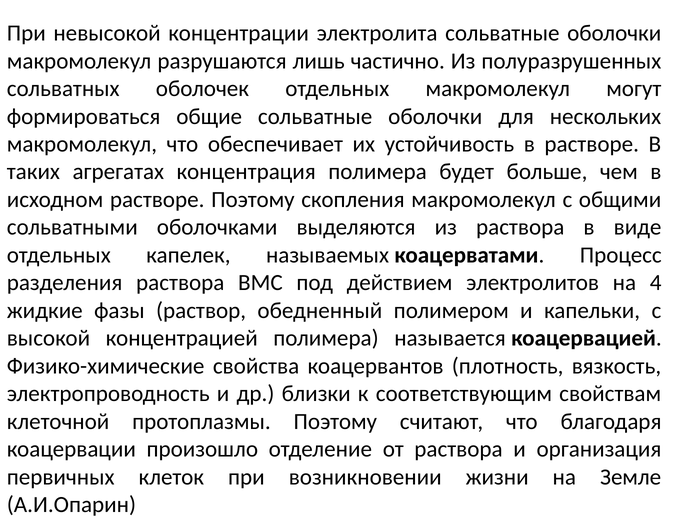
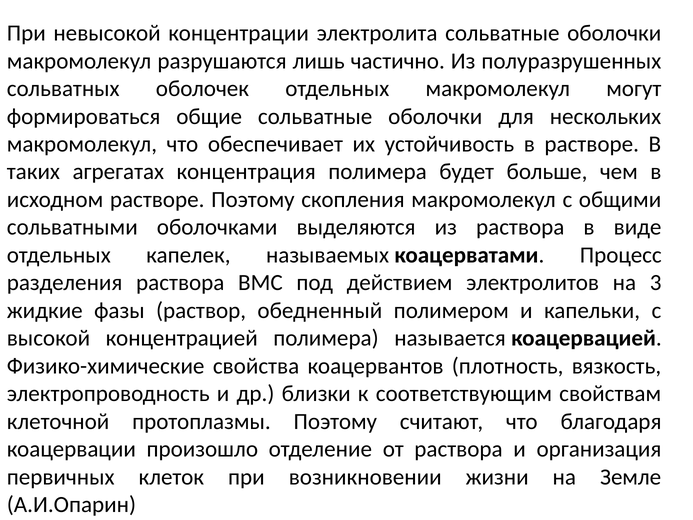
4: 4 -> 3
